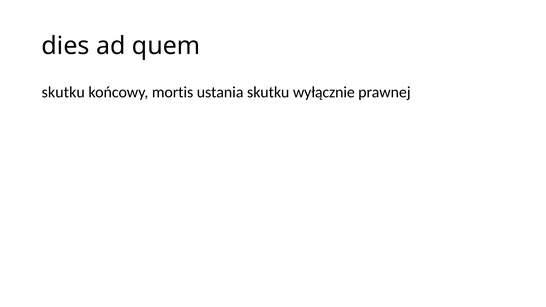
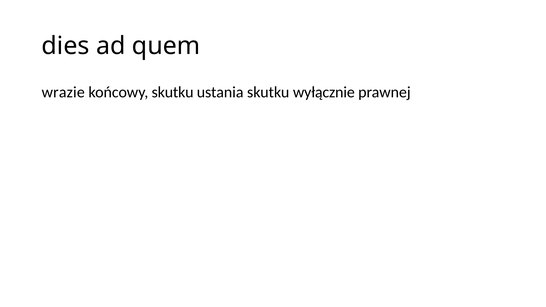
skutku at (63, 92): skutku -> wrazie
końcowy mortis: mortis -> skutku
